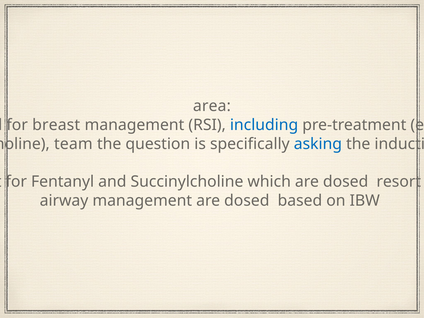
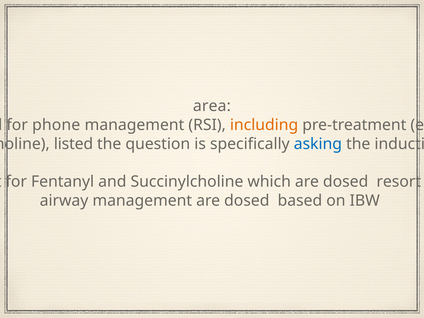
breast: breast -> phone
including colour: blue -> orange
team at (73, 144): team -> listed
